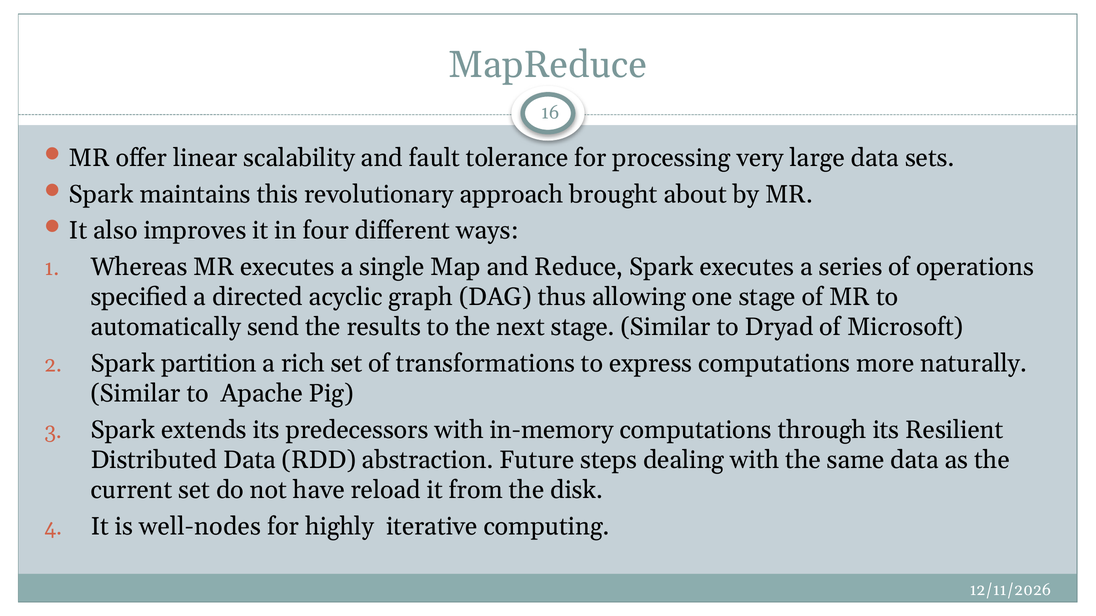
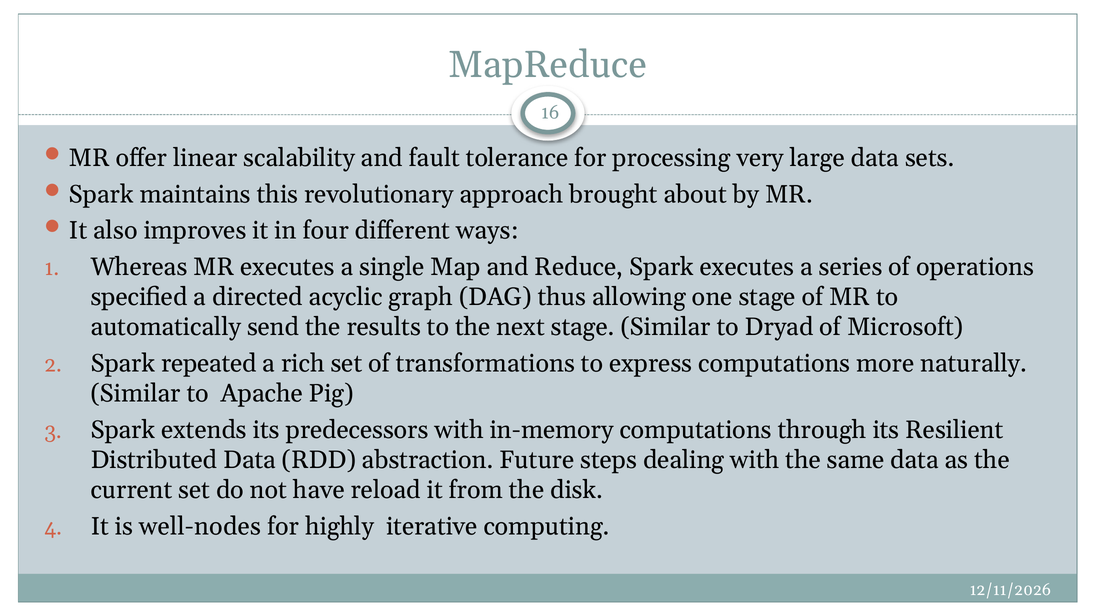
partition: partition -> repeated
